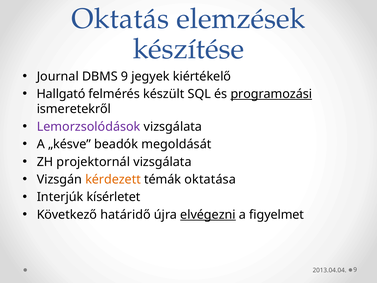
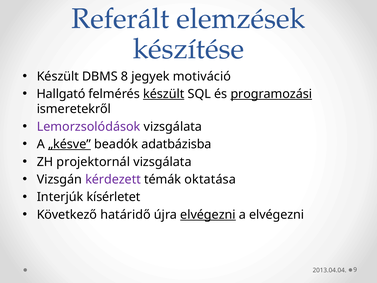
Oktatás: Oktatás -> Referált
Journal at (58, 76): Journal -> Készült
DBMS 9: 9 -> 8
kiértékelő: kiértékelő -> motiváció
készült at (164, 94) underline: none -> present
„késve underline: none -> present
megoldását: megoldását -> adatbázisba
kérdezett colour: orange -> purple
a figyelmet: figyelmet -> elvégezni
